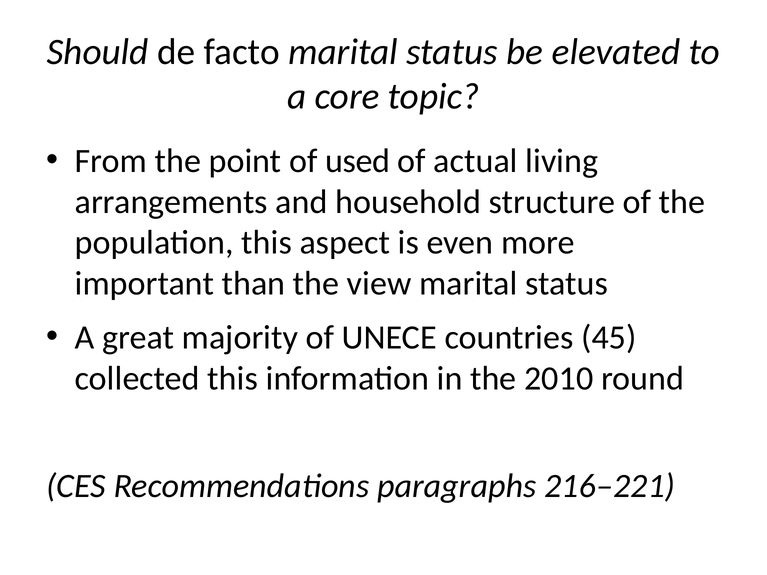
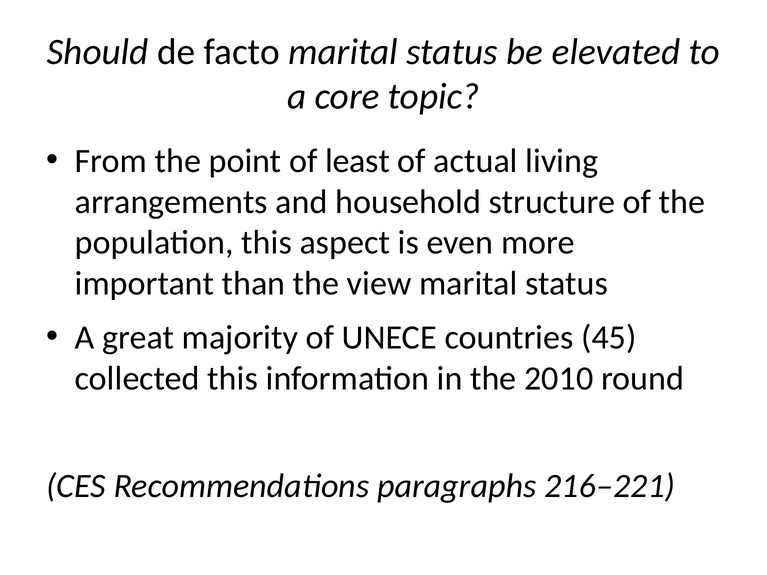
used: used -> least
